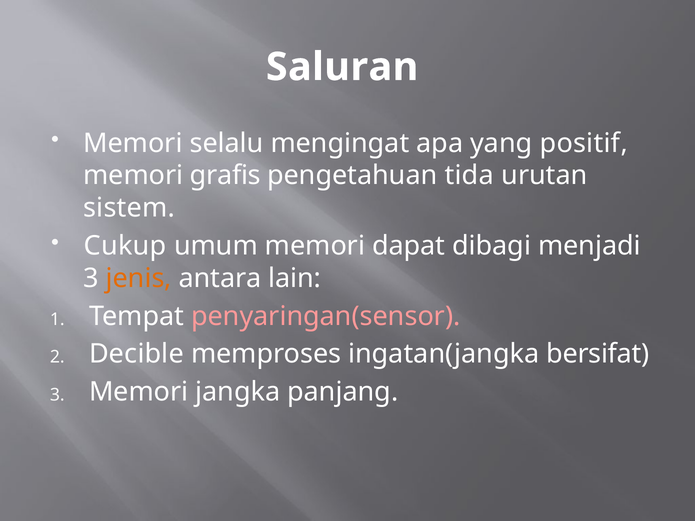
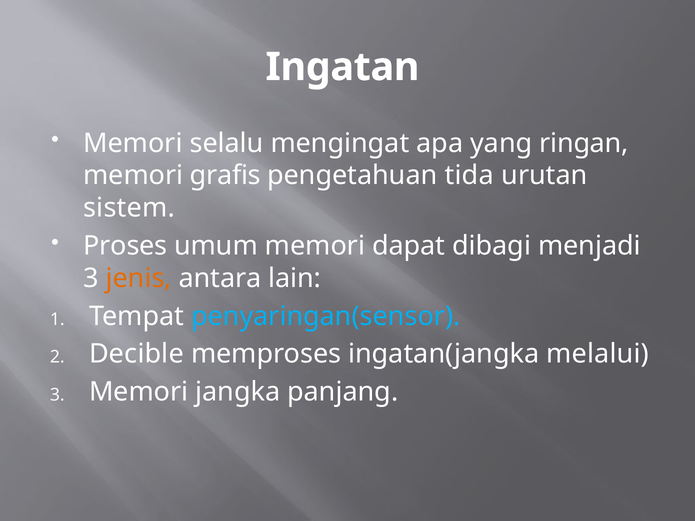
Saluran: Saluran -> Ingatan
positif: positif -> ringan
Cukup: Cukup -> Proses
penyaringan(sensor colour: pink -> light blue
bersifat: bersifat -> melalui
